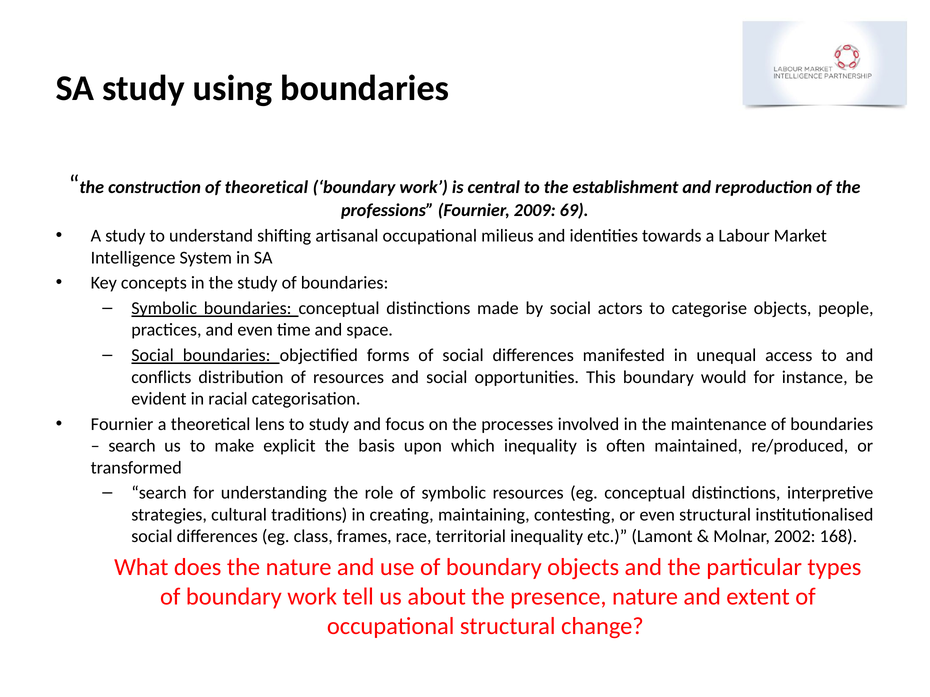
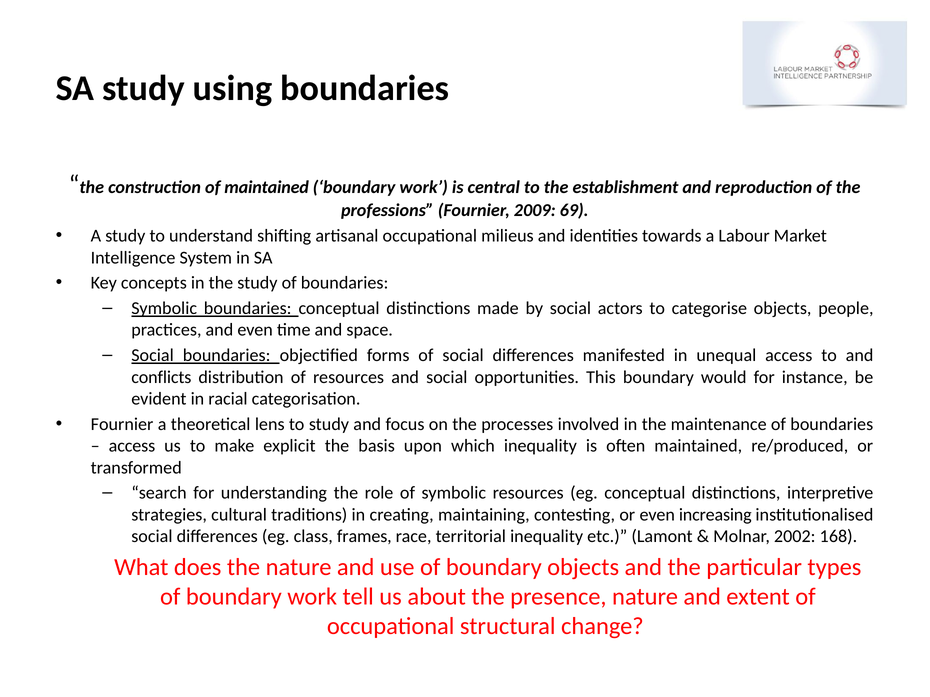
of theoretical: theoretical -> maintained
search at (132, 446): search -> access
even structural: structural -> increasing
